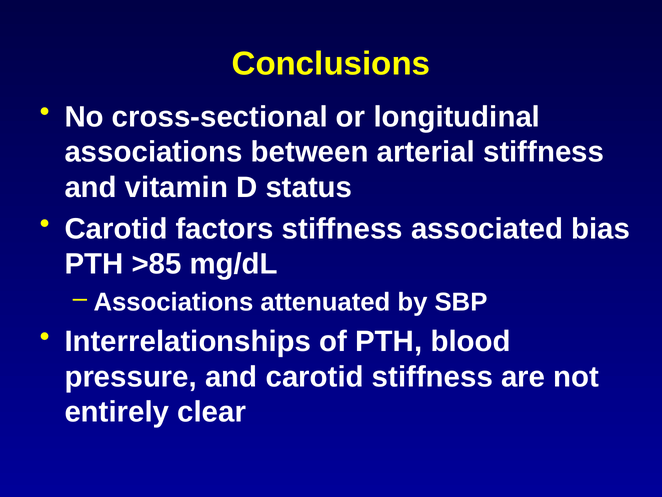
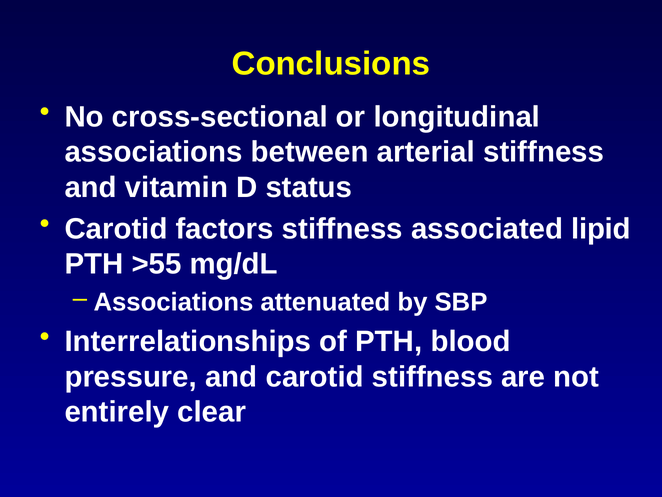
bias: bias -> lipid
>85: >85 -> >55
